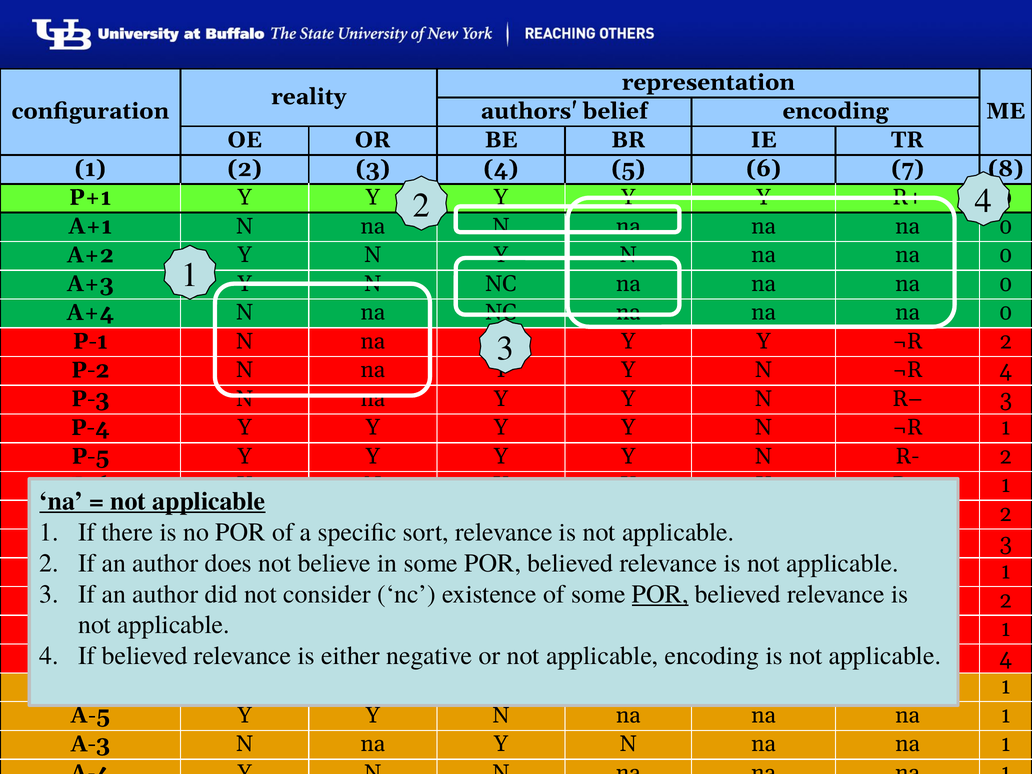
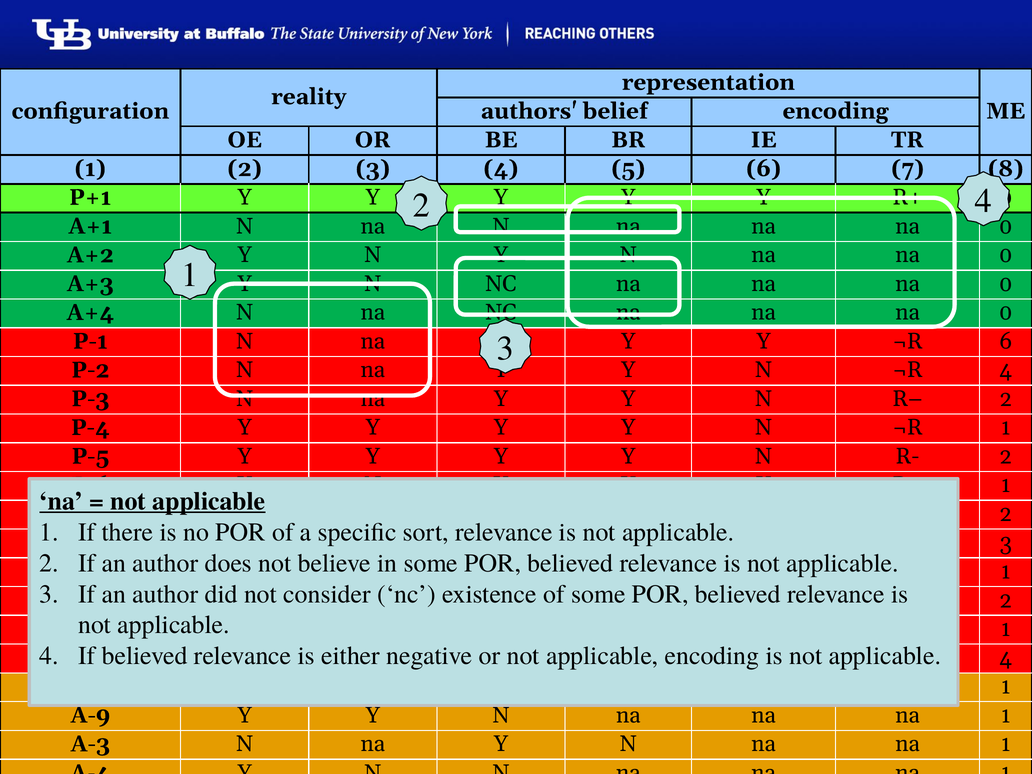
Y ¬R 2: 2 -> 6
3 at (1006, 399): 3 -> 2
POR at (660, 594) underline: present -> none
A-5 at (90, 715): A-5 -> A-9
